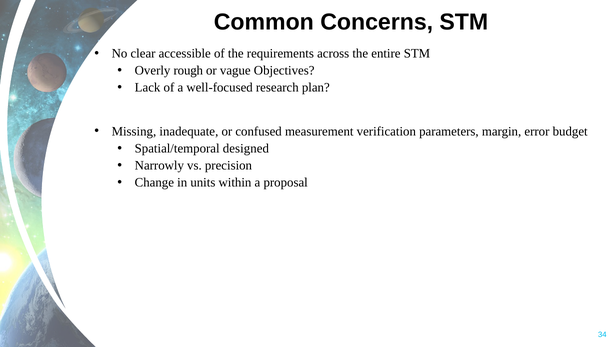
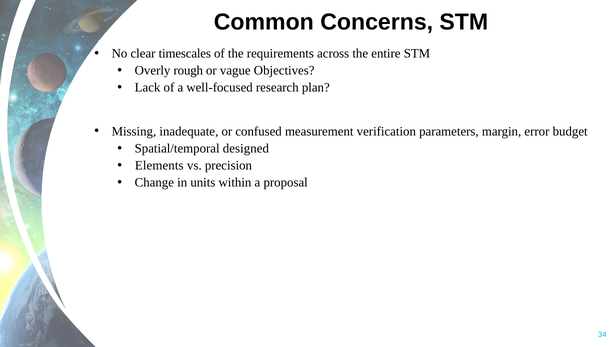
accessible: accessible -> timescales
Narrowly: Narrowly -> Elements
